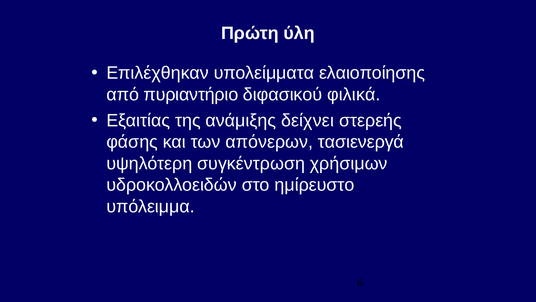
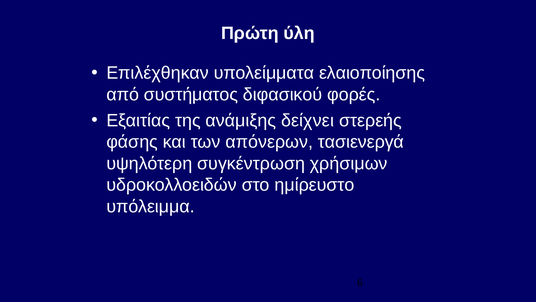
πυριαντήριο: πυριαντήριο -> συστήματος
φιλικά: φιλικά -> φορές
